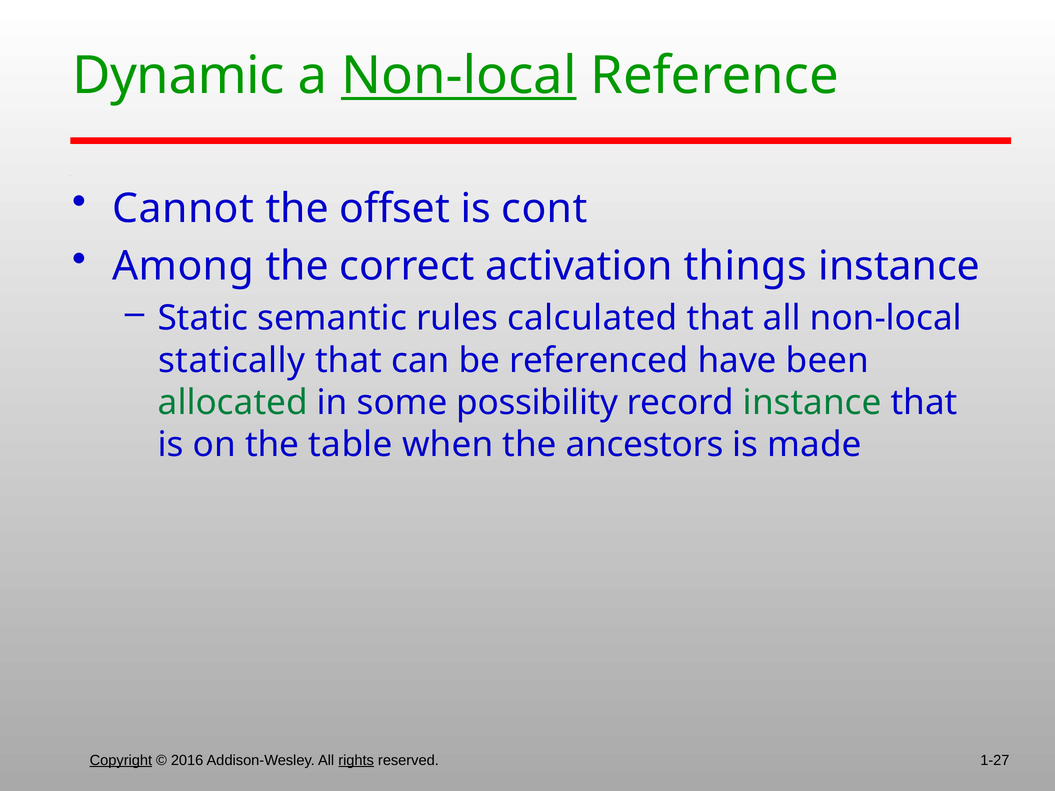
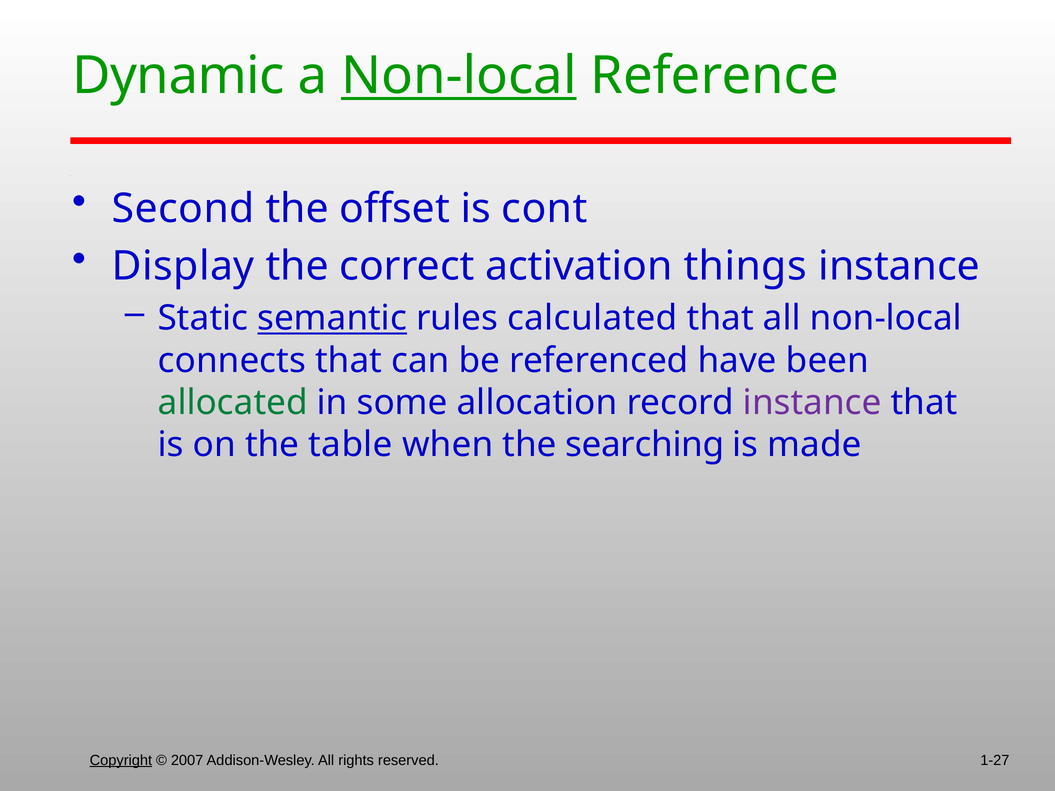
Cannot: Cannot -> Second
Among: Among -> Display
semantic underline: none -> present
statically: statically -> connects
possibility: possibility -> allocation
instance at (812, 403) colour: green -> purple
ancestors: ancestors -> searching
2016: 2016 -> 2007
rights underline: present -> none
